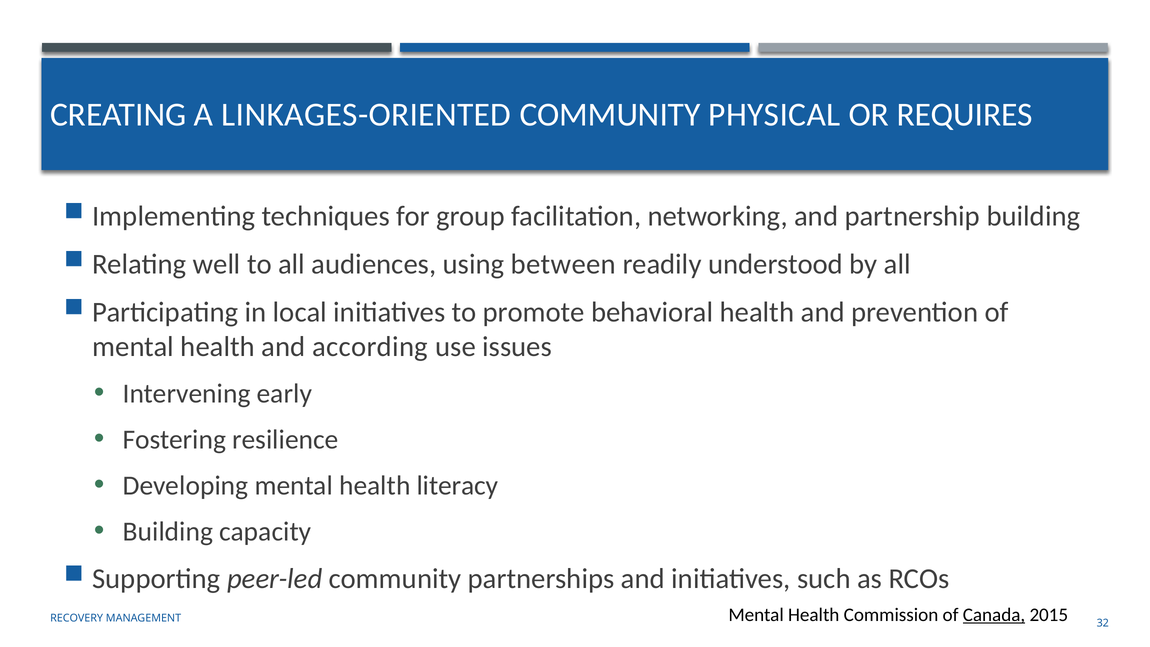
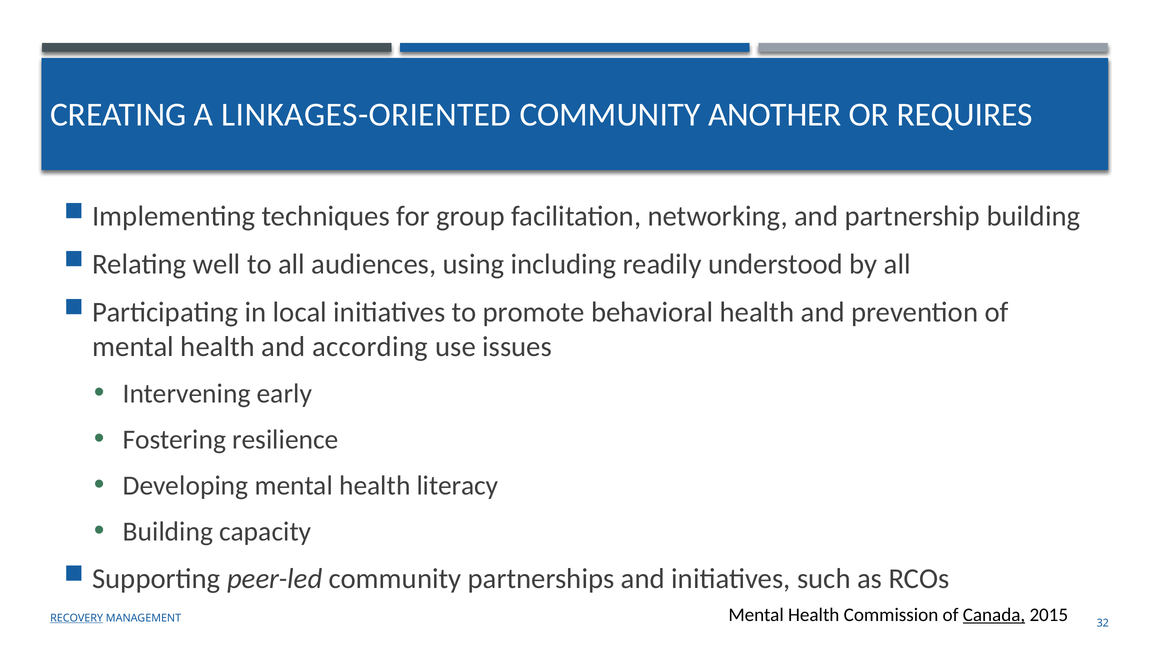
PHYSICAL: PHYSICAL -> ANOTHER
between: between -> including
RECOVERY underline: none -> present
